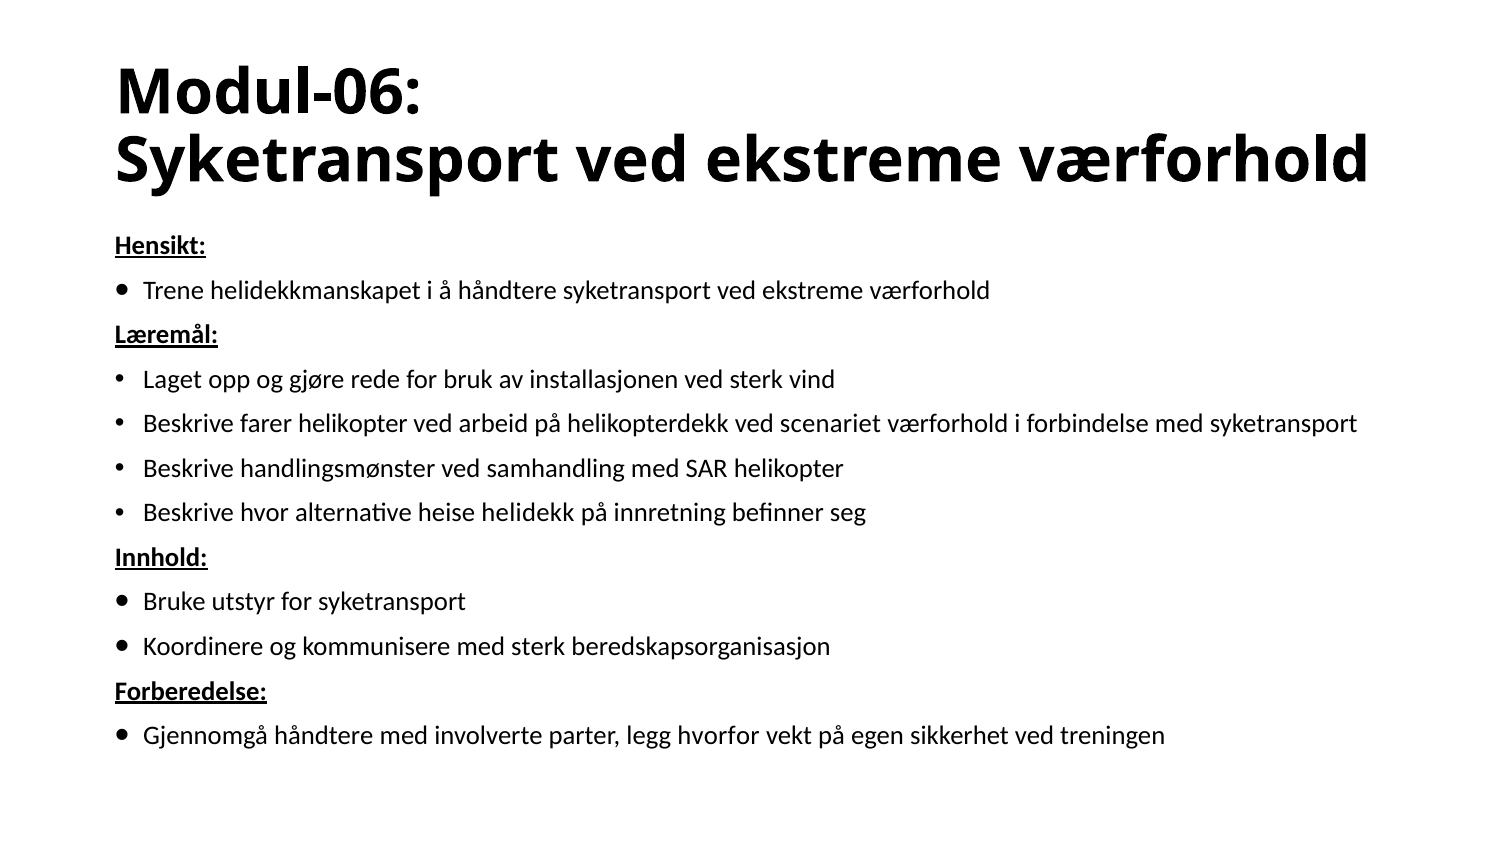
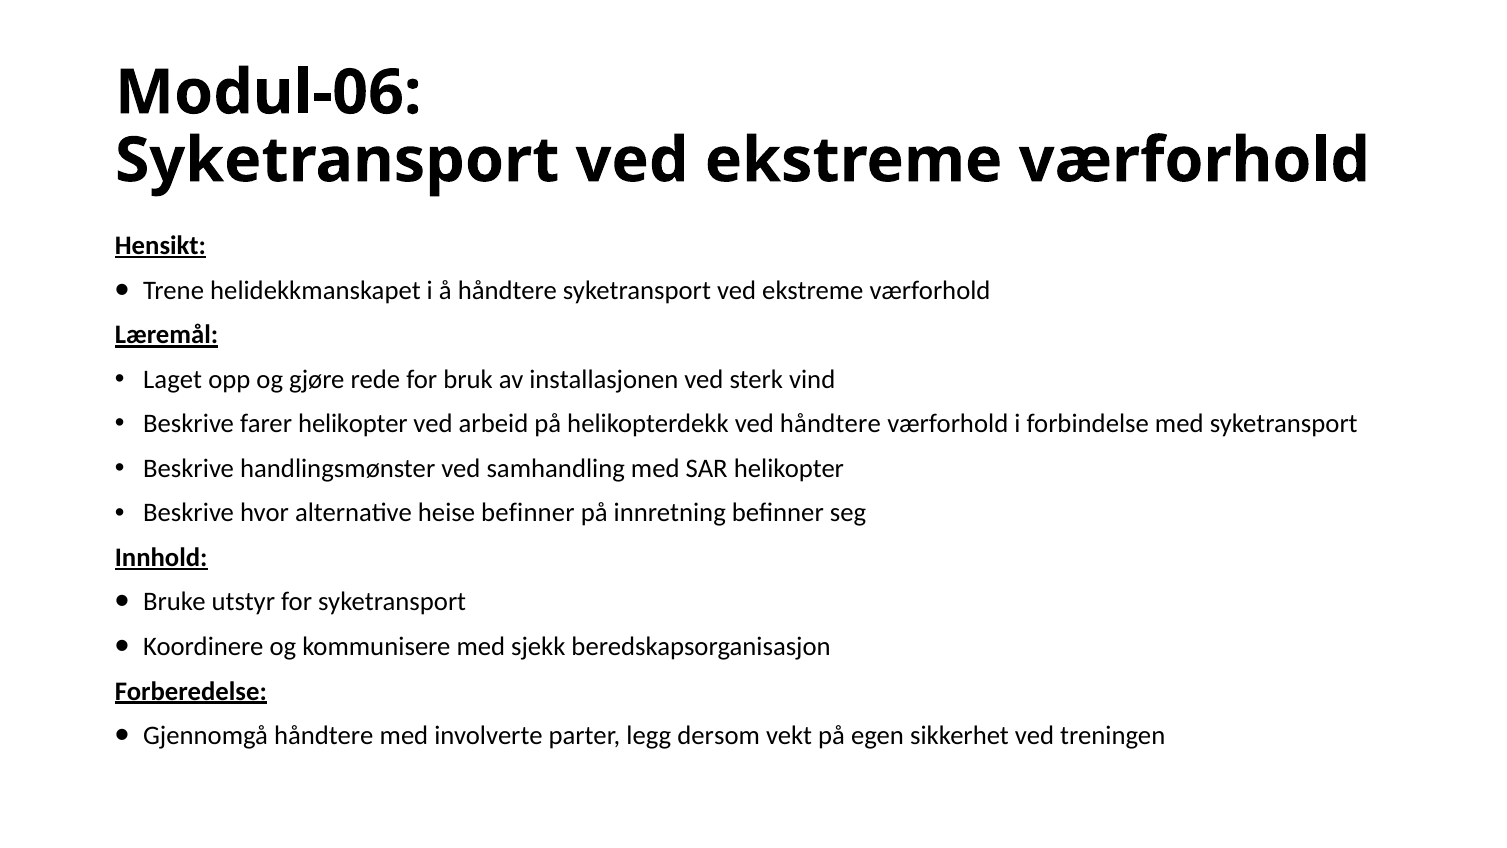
ved scenariet: scenariet -> håndtere
heise helidekk: helidekk -> befinner
med sterk: sterk -> sjekk
hvorfor: hvorfor -> dersom
